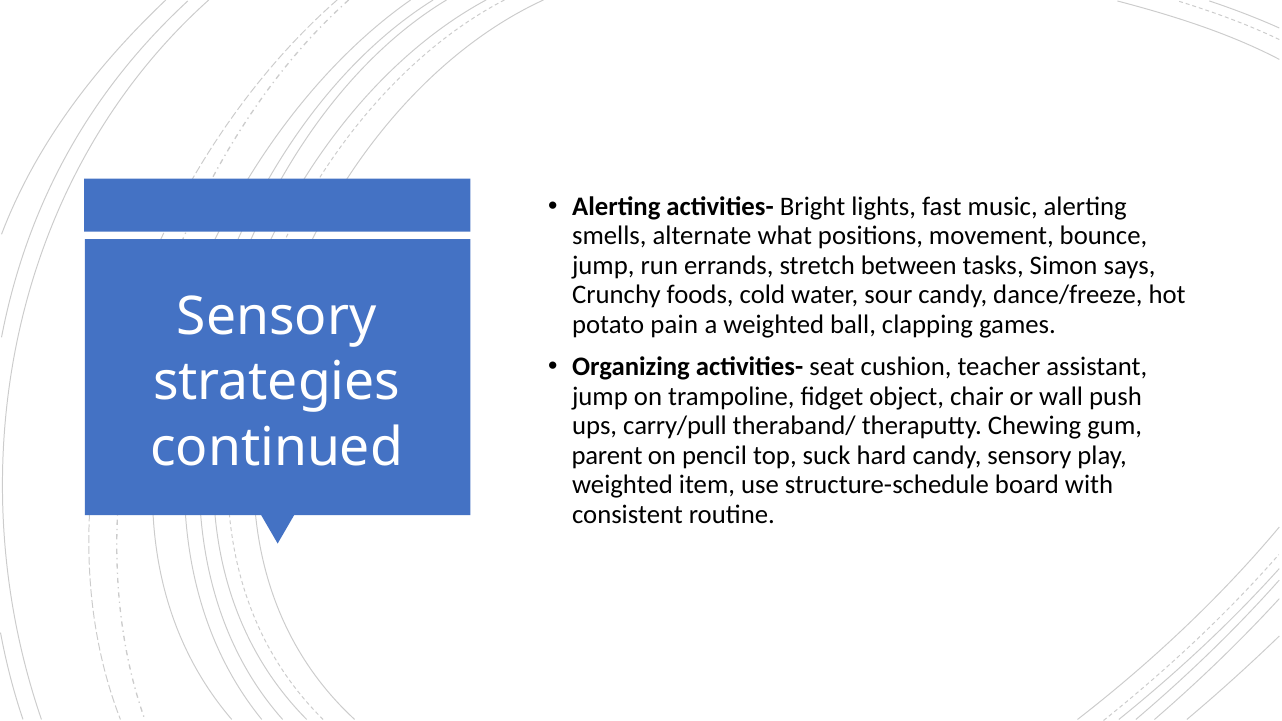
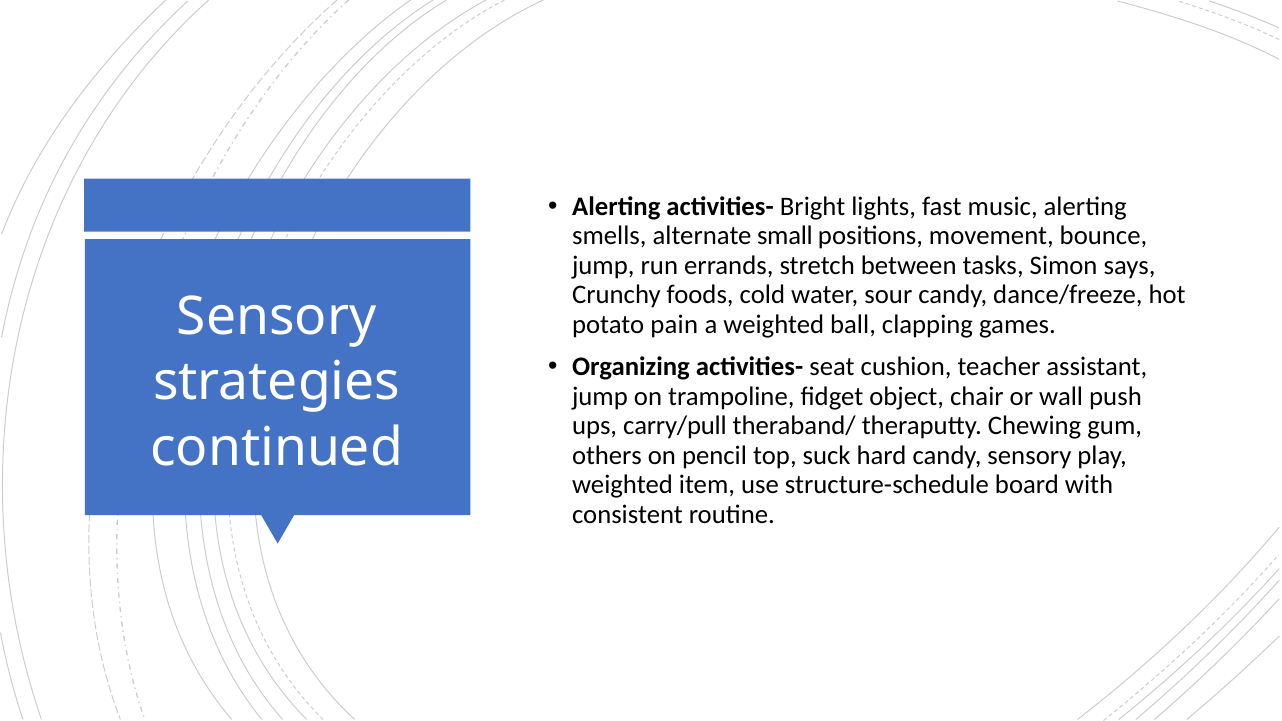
what: what -> small
parent: parent -> others
